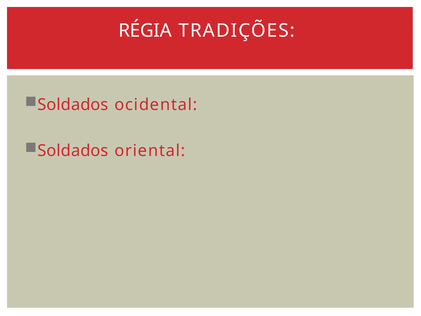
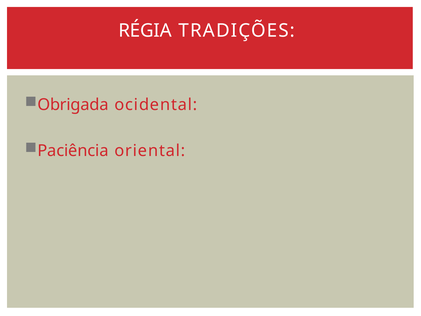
Soldados at (73, 105): Soldados -> Obrigada
Soldados at (73, 151): Soldados -> Paciência
